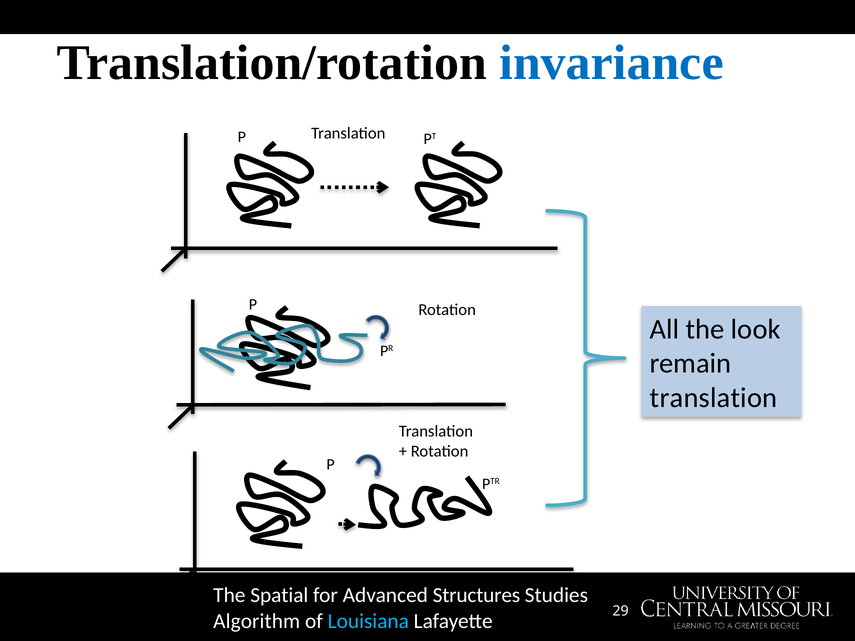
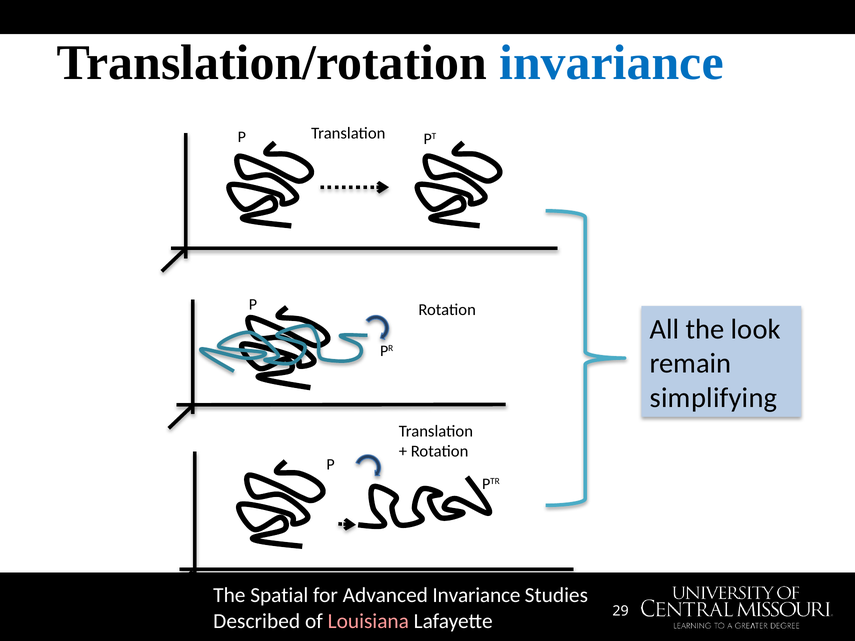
translation at (714, 398): translation -> simplifying
Advanced Structures: Structures -> Invariance
Algorithm: Algorithm -> Described
Louisiana colour: light blue -> pink
